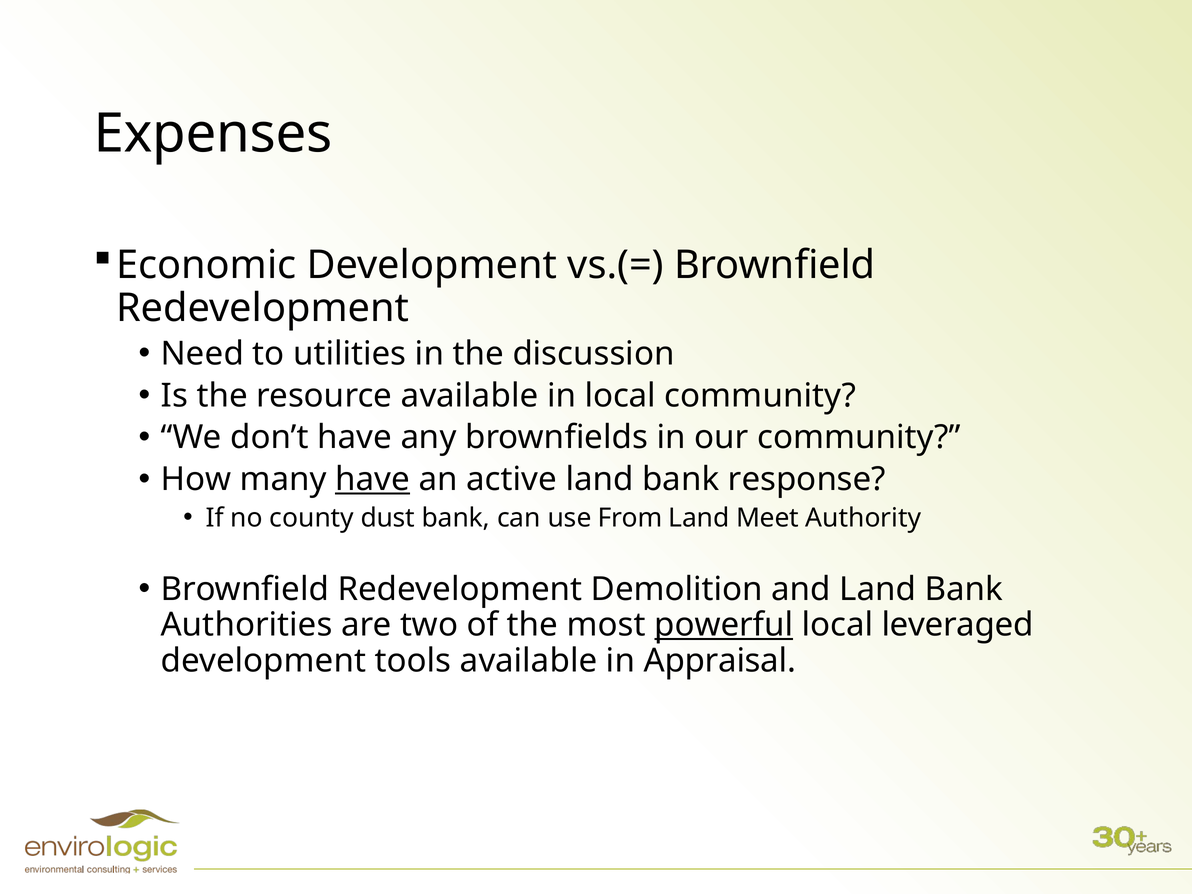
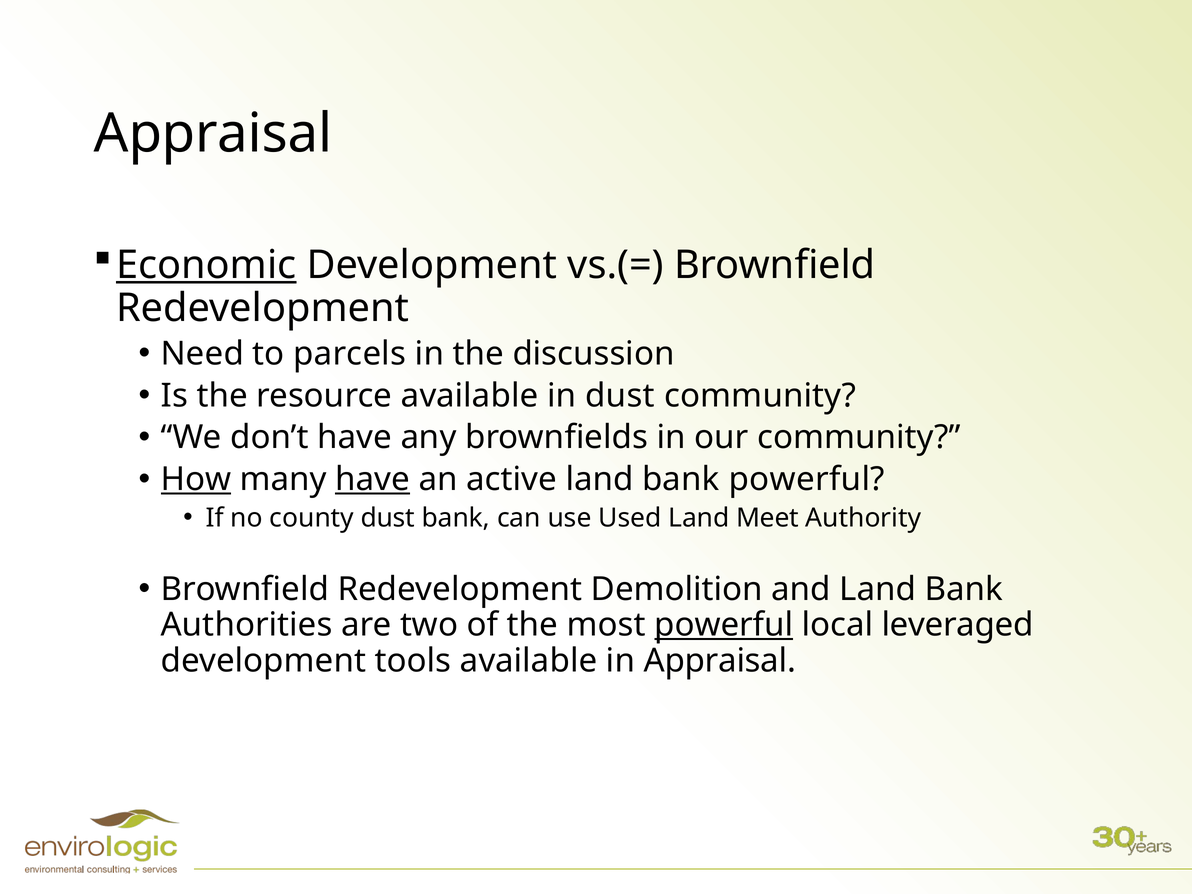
Expenses at (213, 134): Expenses -> Appraisal
Economic underline: none -> present
utilities: utilities -> parcels
in local: local -> dust
How underline: none -> present
bank response: response -> powerful
From: From -> Used
